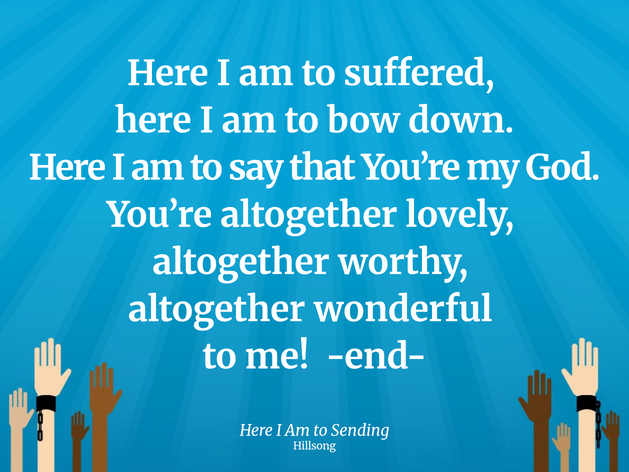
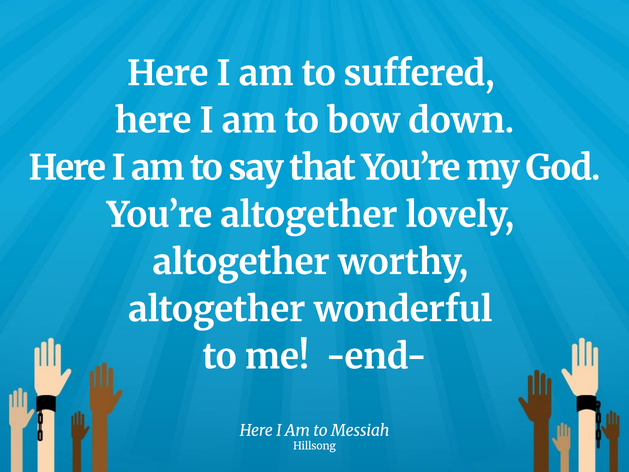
Sending: Sending -> Messiah
